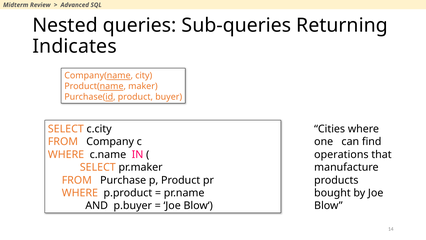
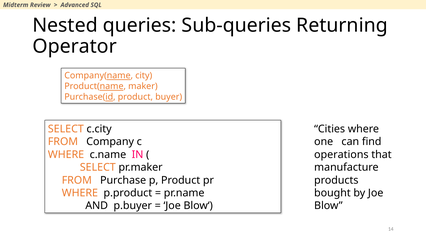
Indicates: Indicates -> Operator
